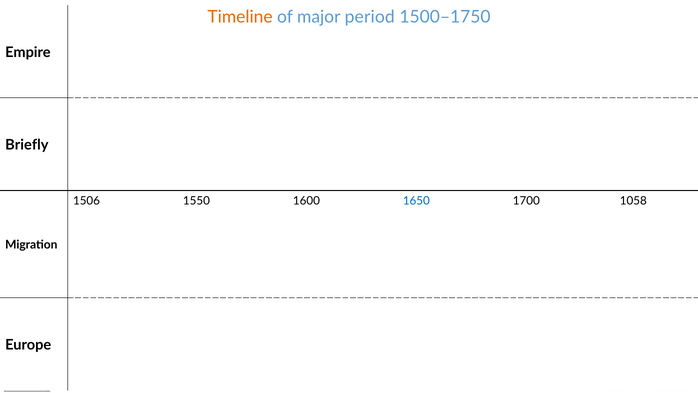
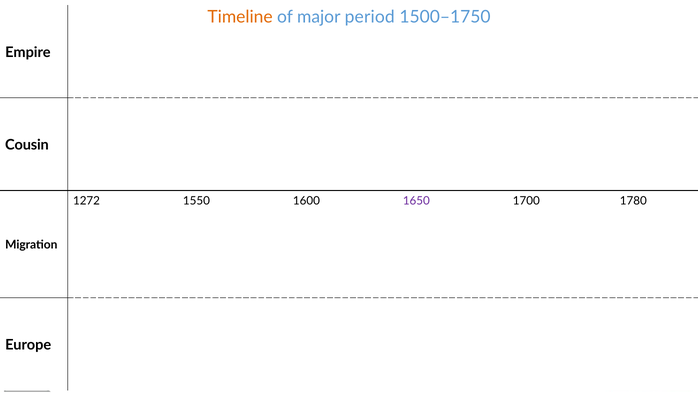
Briefly: Briefly -> Cousin
1506: 1506 -> 1272
1650 colour: blue -> purple
1058: 1058 -> 1780
